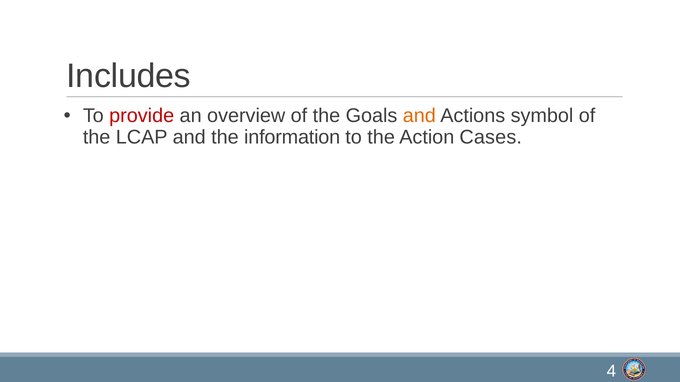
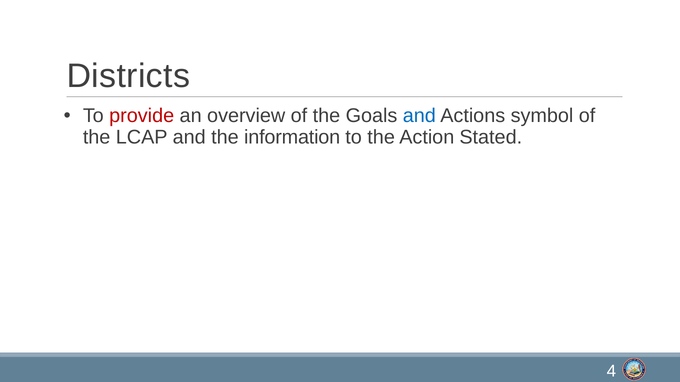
Includes: Includes -> Districts
and at (419, 116) colour: orange -> blue
Cases: Cases -> Stated
